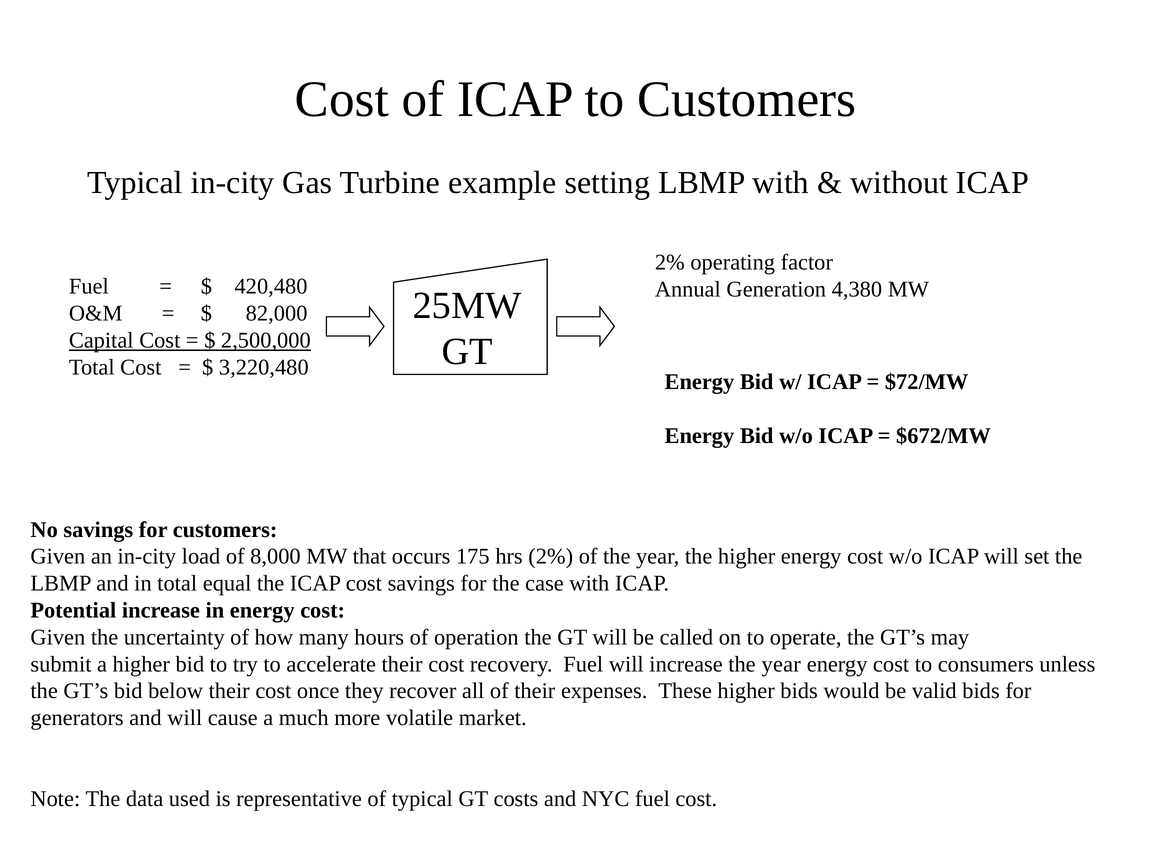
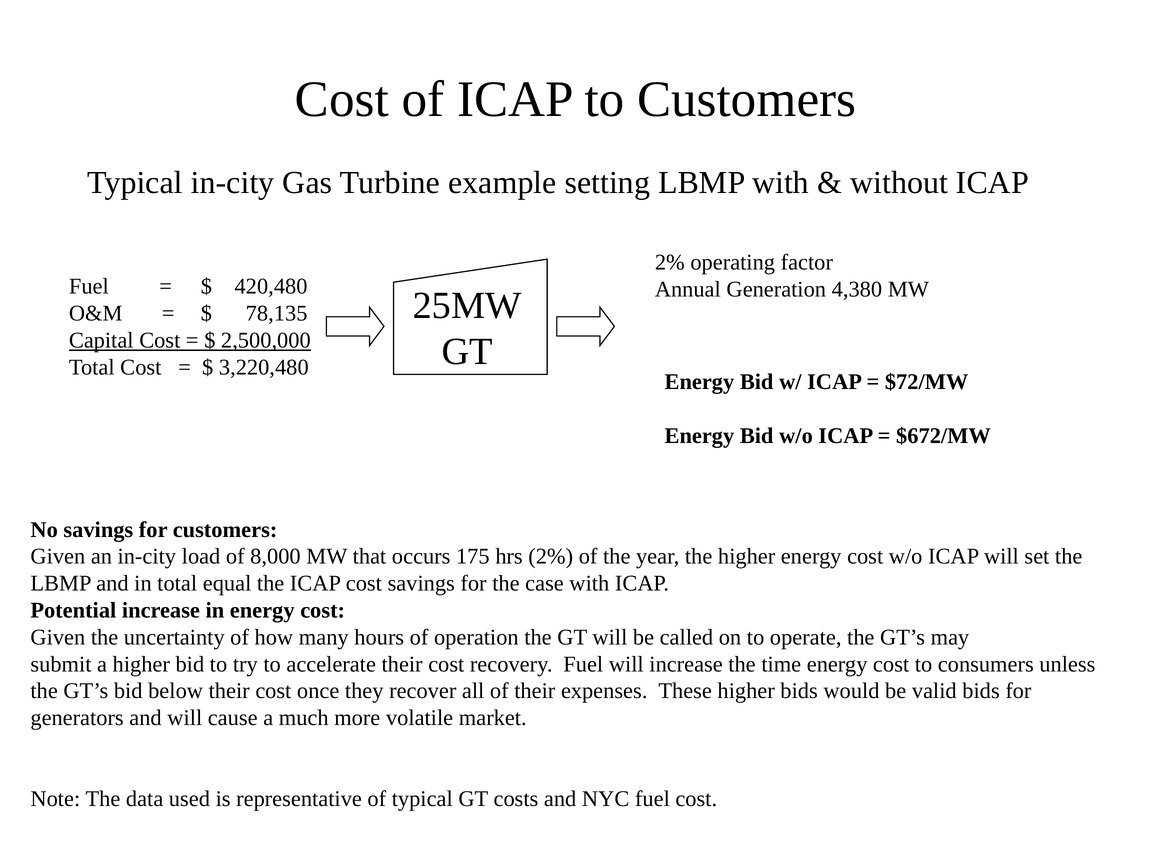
82,000: 82,000 -> 78,135
increase the year: year -> time
